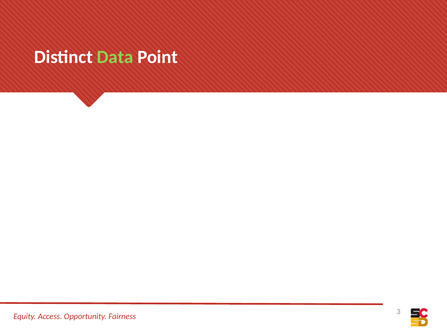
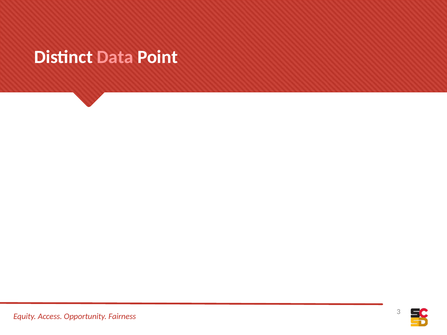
Data colour: light green -> pink
